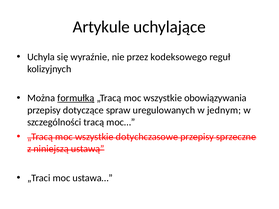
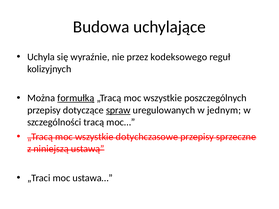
Artykule: Artykule -> Budowa
obowiązywania: obowiązywania -> poszczególnych
spraw underline: none -> present
